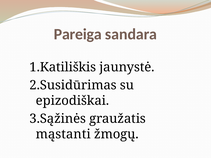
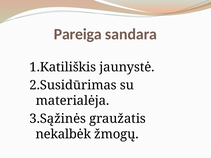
epizodiškai: epizodiškai -> materialėja
mąstanti: mąstanti -> nekalbėk
